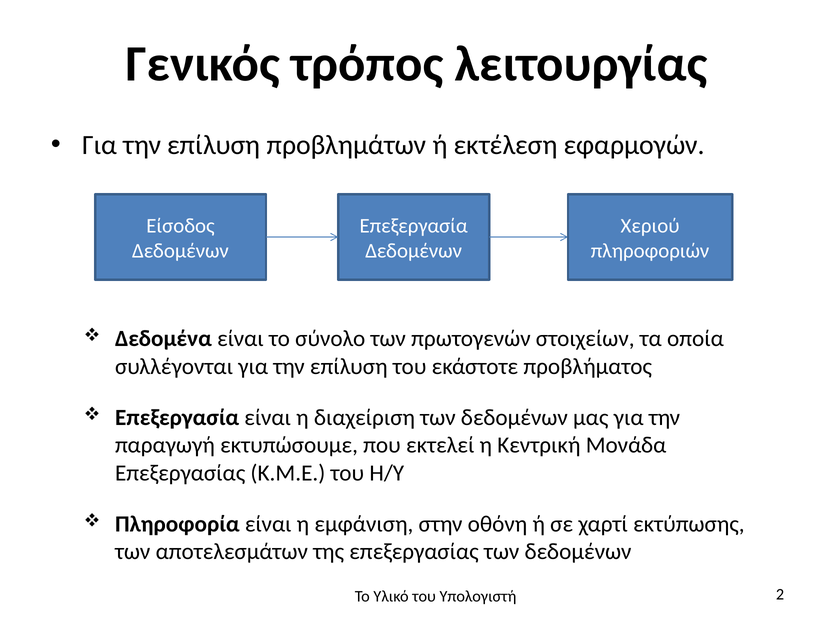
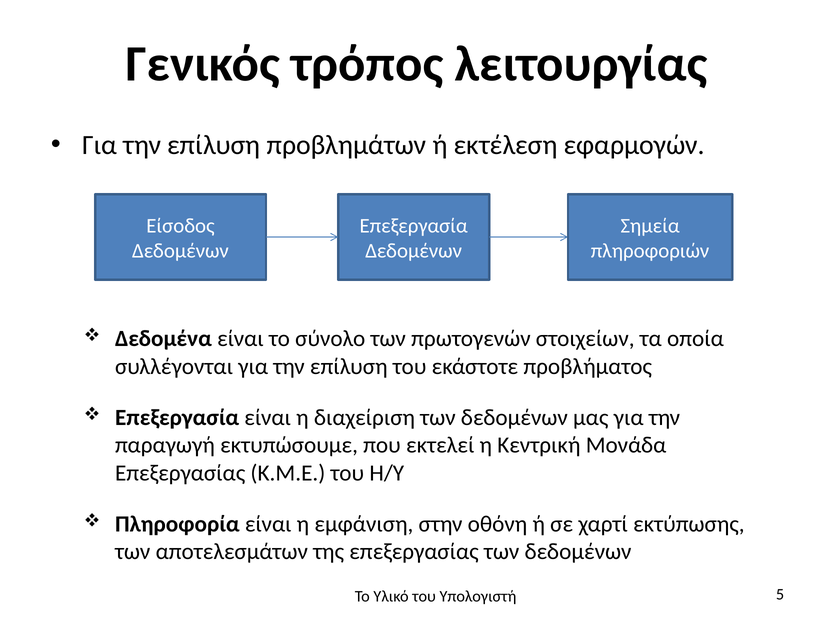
Χεριού: Χεριού -> Σημεία
2: 2 -> 5
